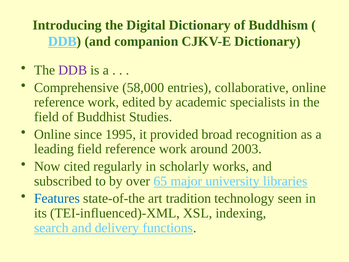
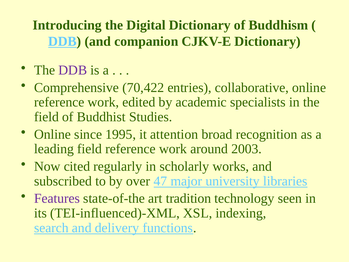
58,000: 58,000 -> 70,422
provided: provided -> attention
65: 65 -> 47
Features colour: blue -> purple
